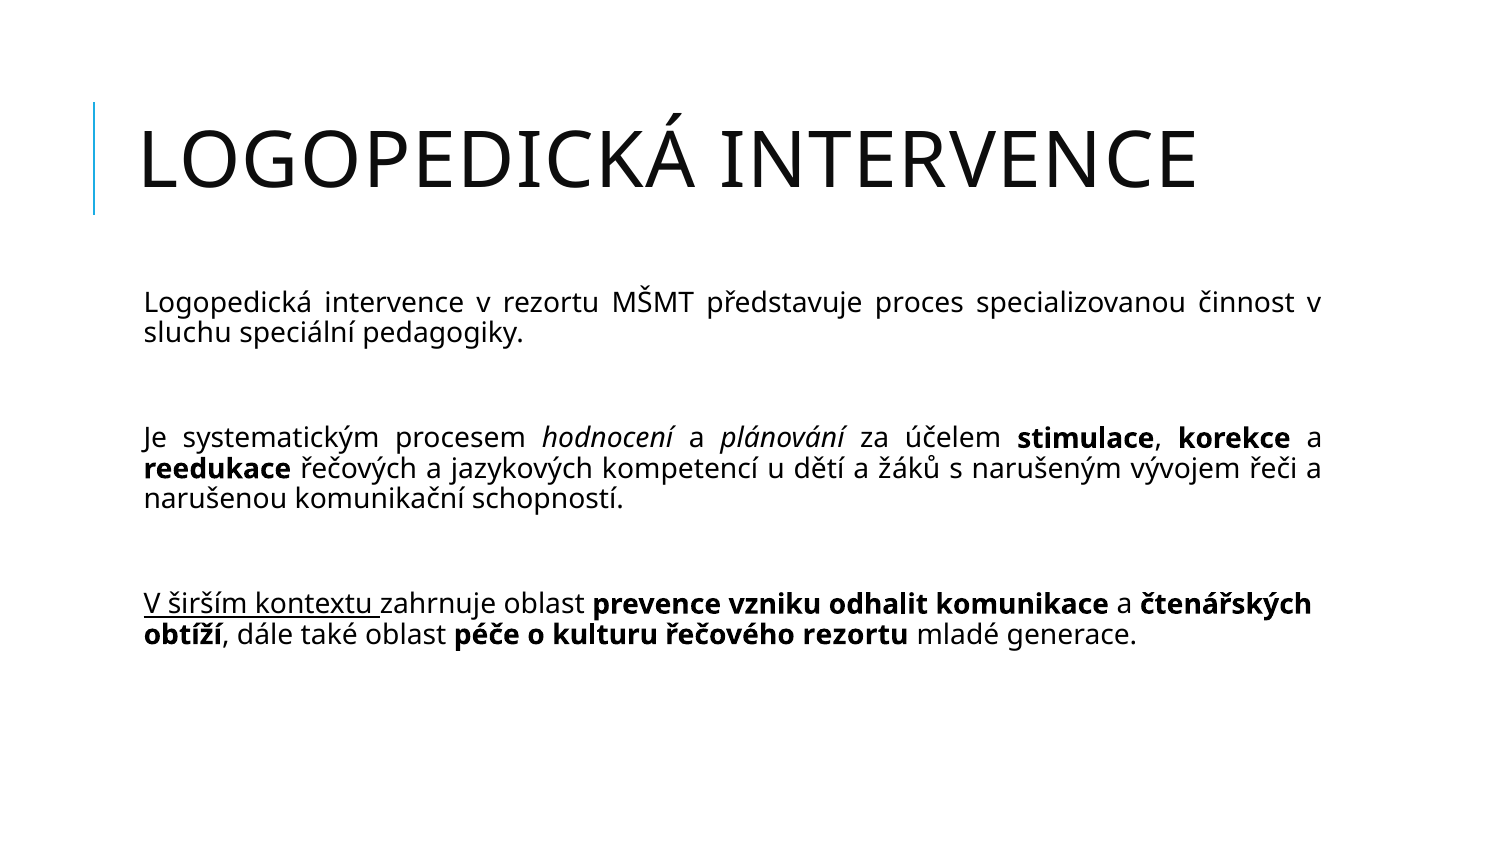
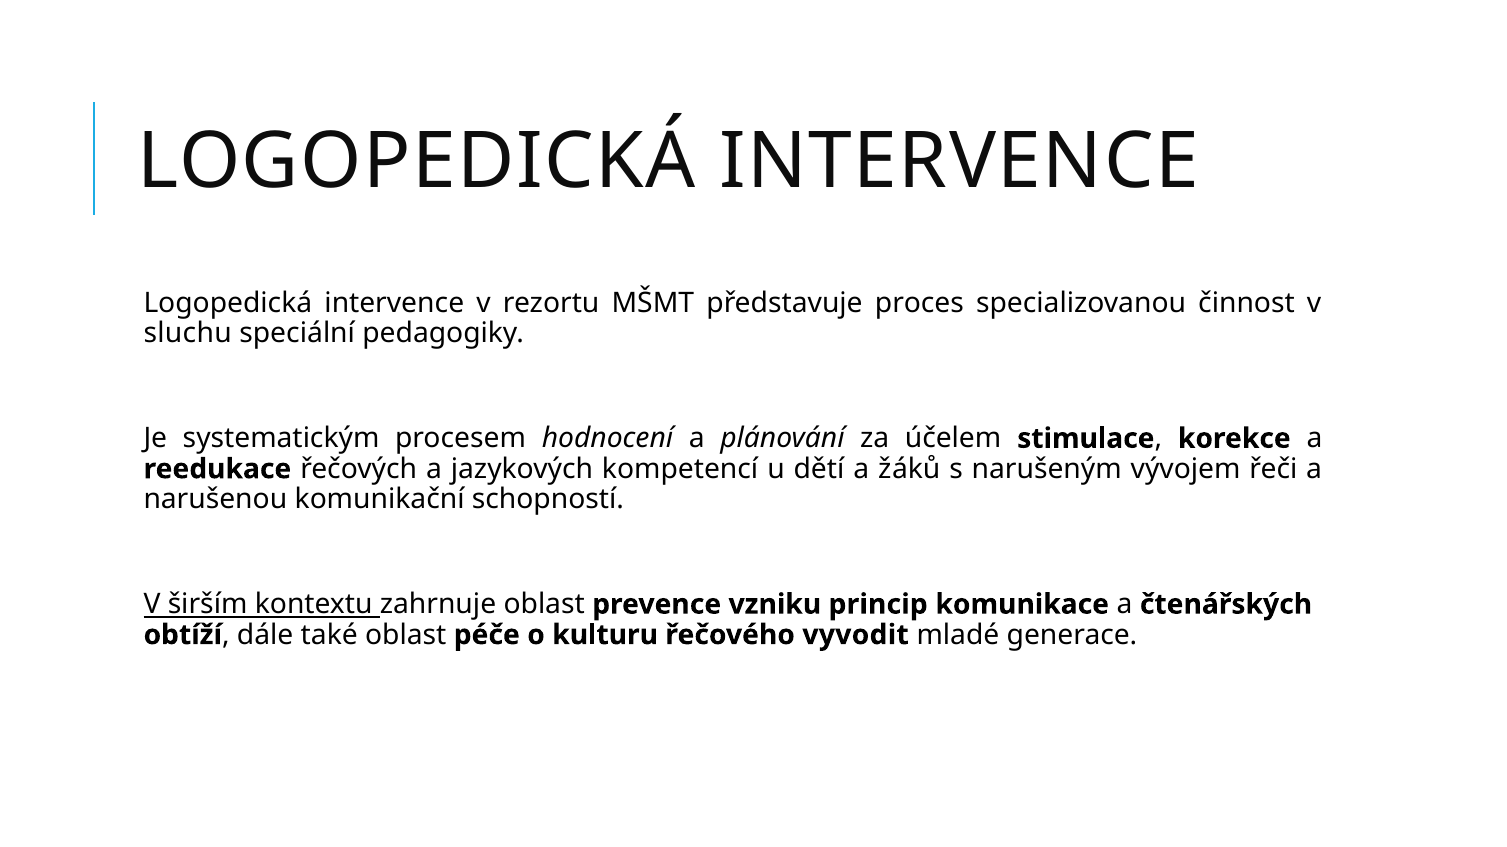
odhalit: odhalit -> princip
řečového rezortu: rezortu -> vyvodit
